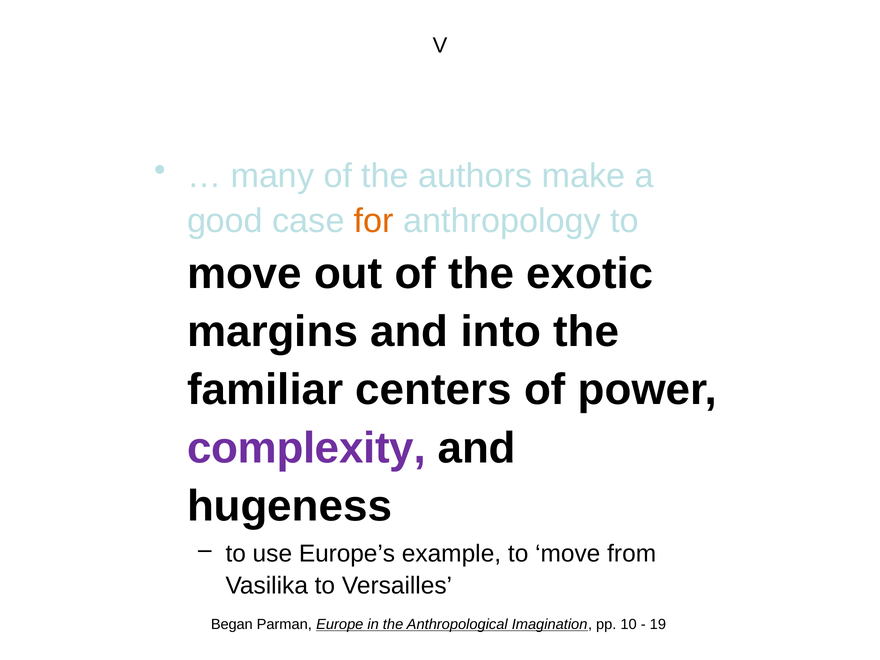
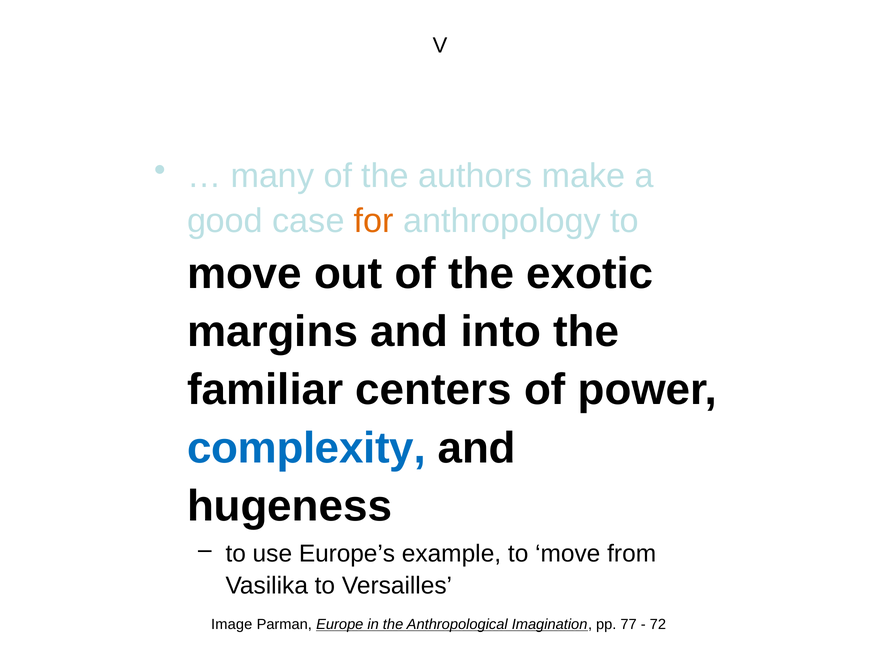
complexity colour: purple -> blue
Began: Began -> Image
10: 10 -> 77
19: 19 -> 72
